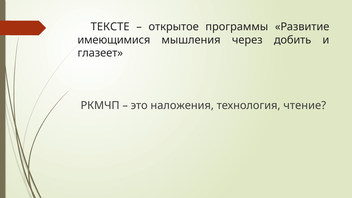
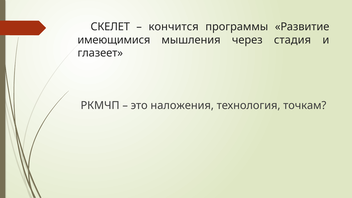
ТЕКСТЕ: ТЕКСТЕ -> СКЕЛЕТ
открытое: открытое -> кончится
добить: добить -> стадия
чтение: чтение -> точкам
